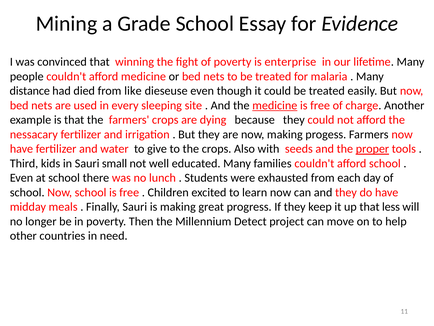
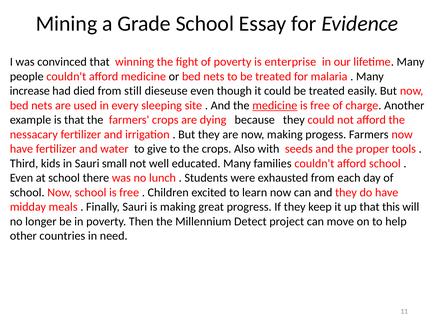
distance: distance -> increase
like: like -> still
proper underline: present -> none
less: less -> this
